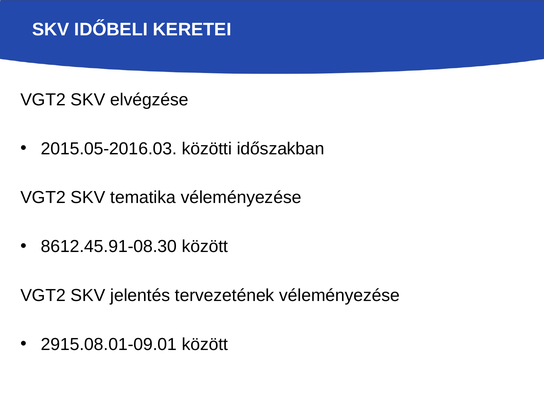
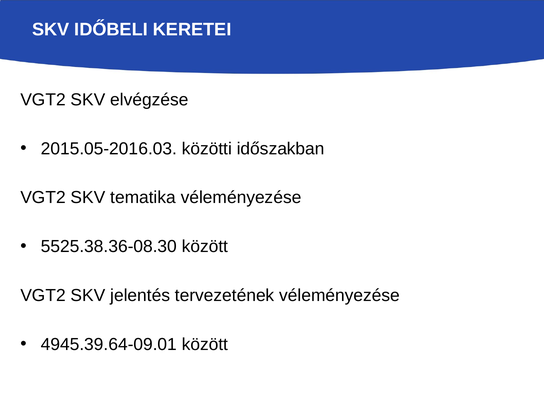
8612.45.91-08.30: 8612.45.91-08.30 -> 5525.38.36-08.30
2915.08.01-09.01: 2915.08.01-09.01 -> 4945.39.64-09.01
